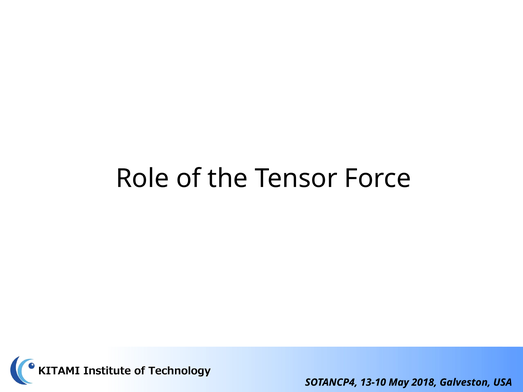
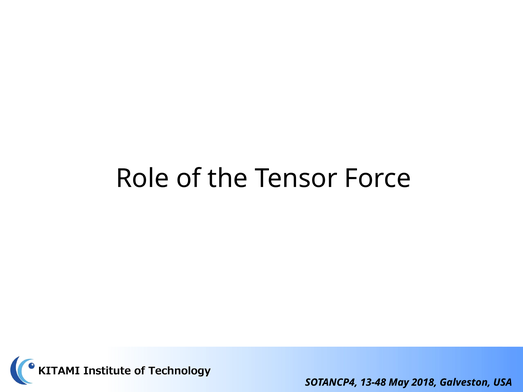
13-10: 13-10 -> 13-48
